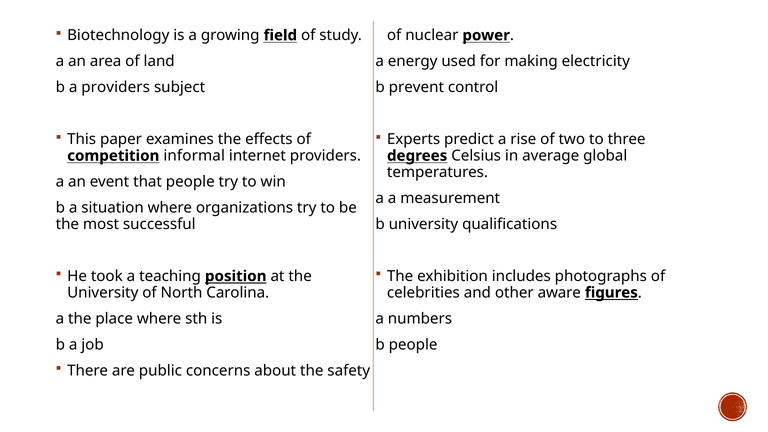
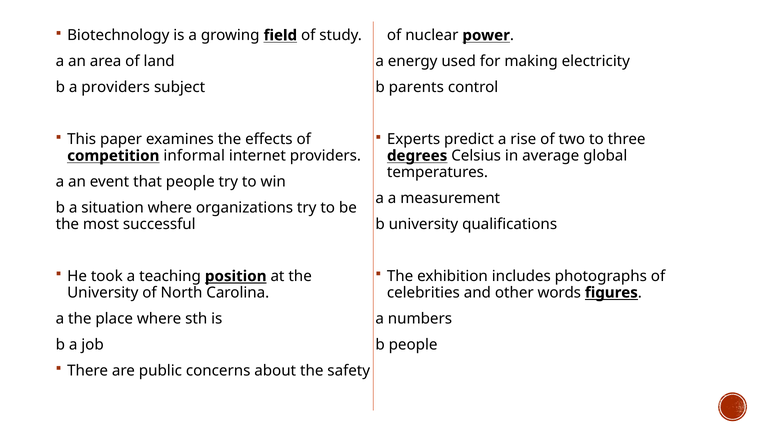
prevent: prevent -> parents
aware: aware -> words
